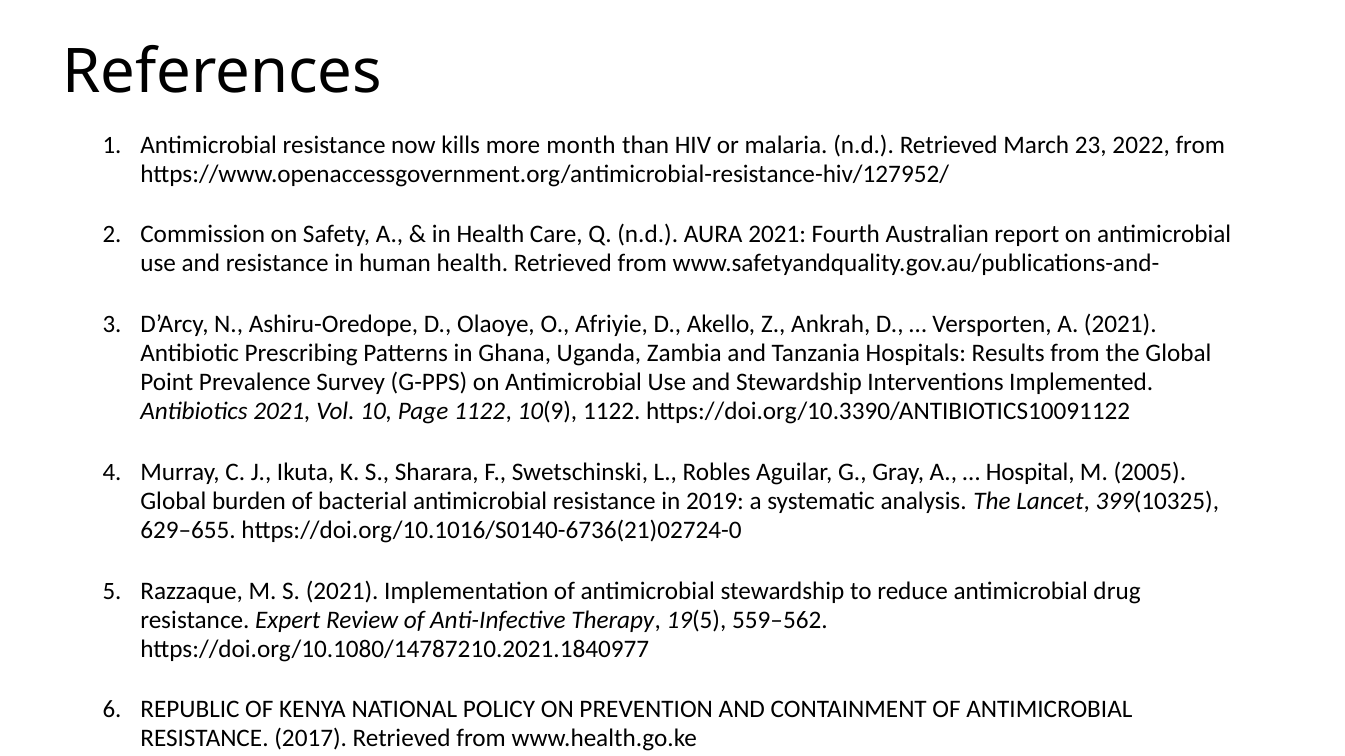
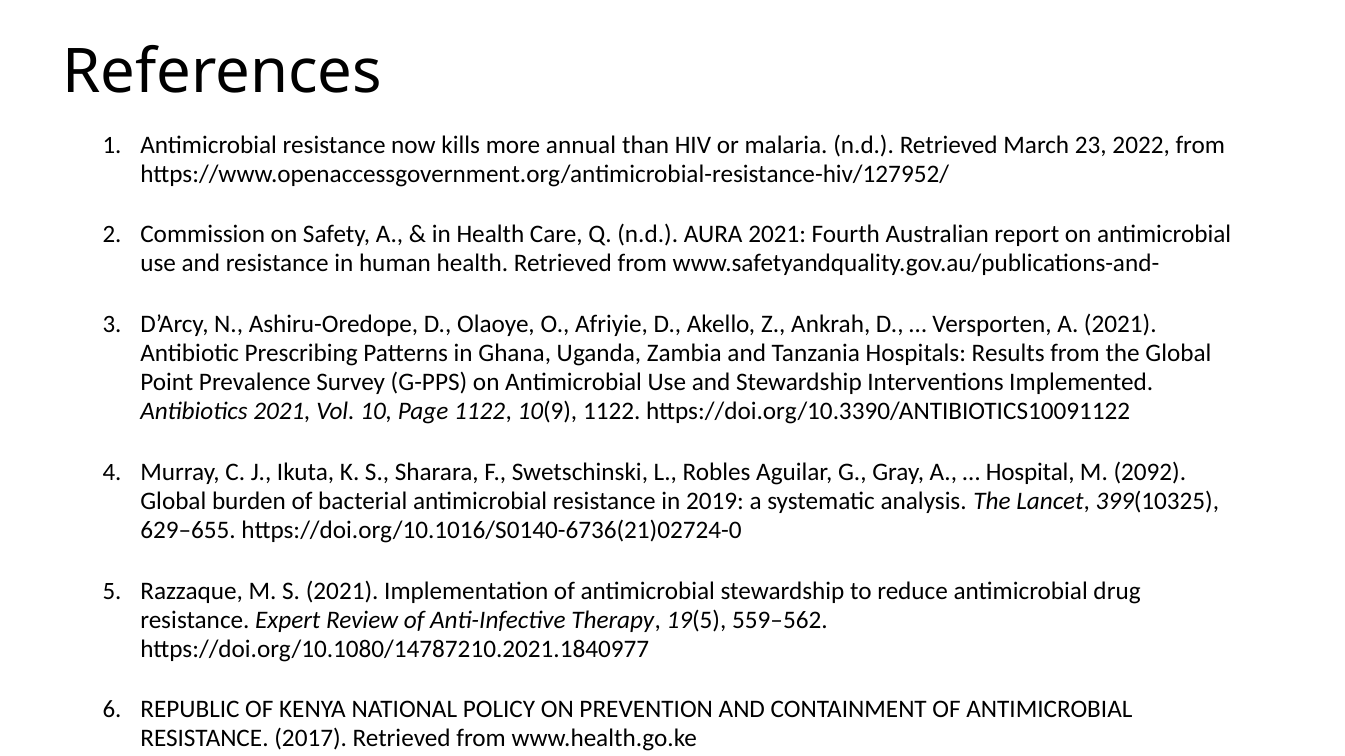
month: month -> annual
2005: 2005 -> 2092
